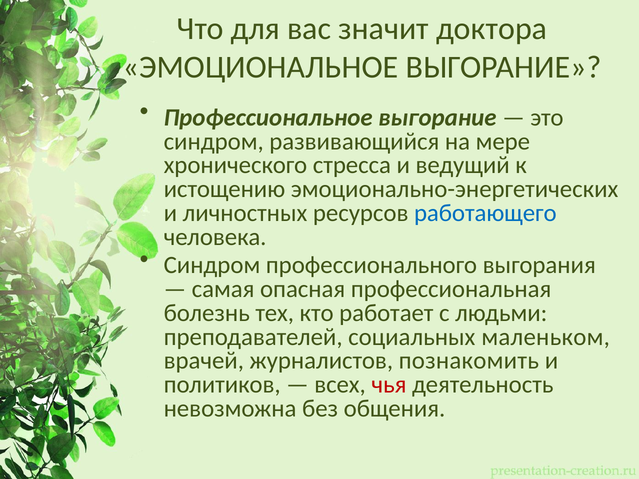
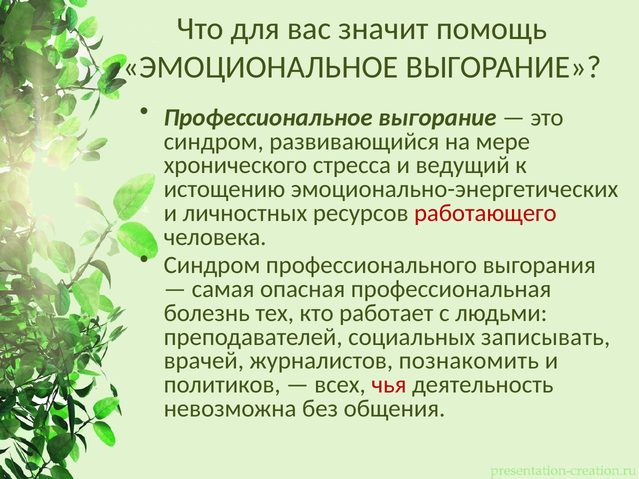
доктора: доктора -> помощь
работающего colour: blue -> red
маленьком: маленьком -> записывать
